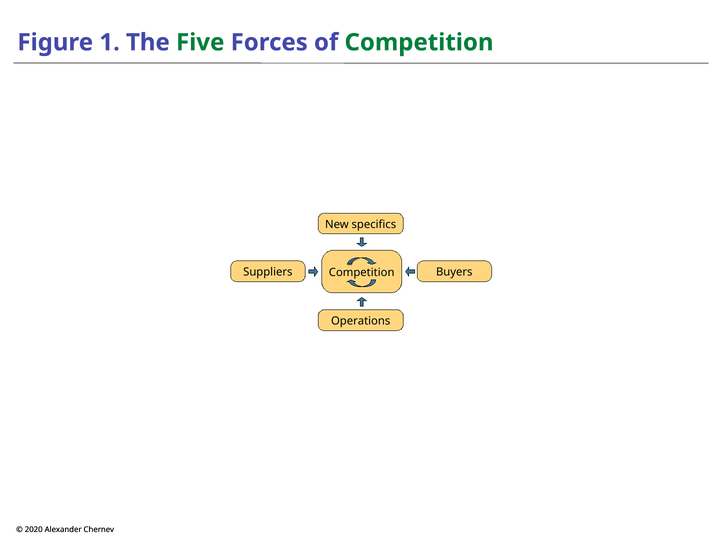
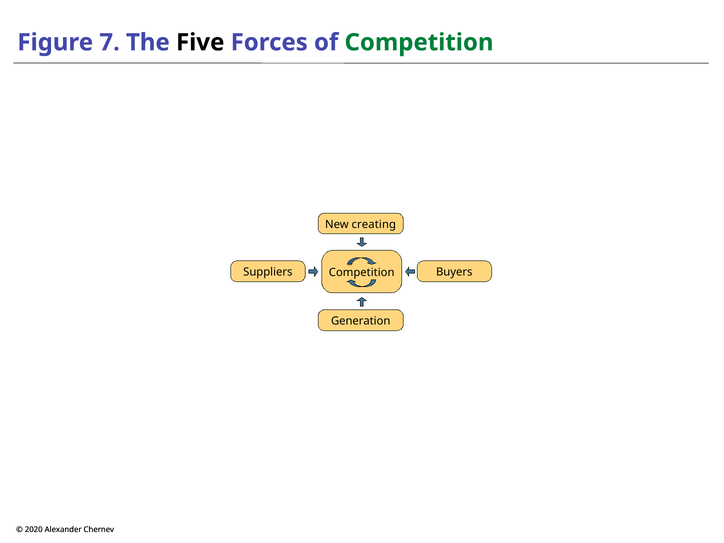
1: 1 -> 7
Five colour: green -> black
specifics: specifics -> creating
Operations: Operations -> Generation
